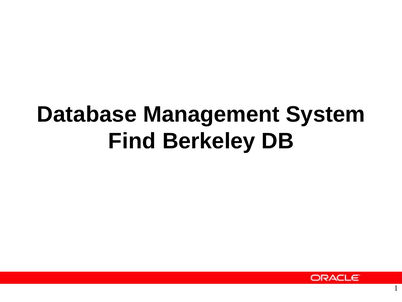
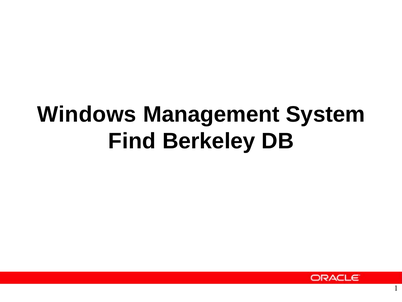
Database: Database -> Windows
